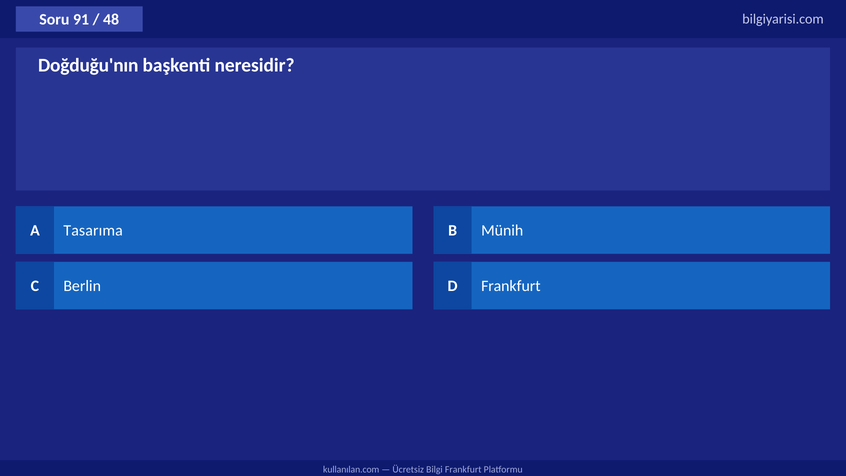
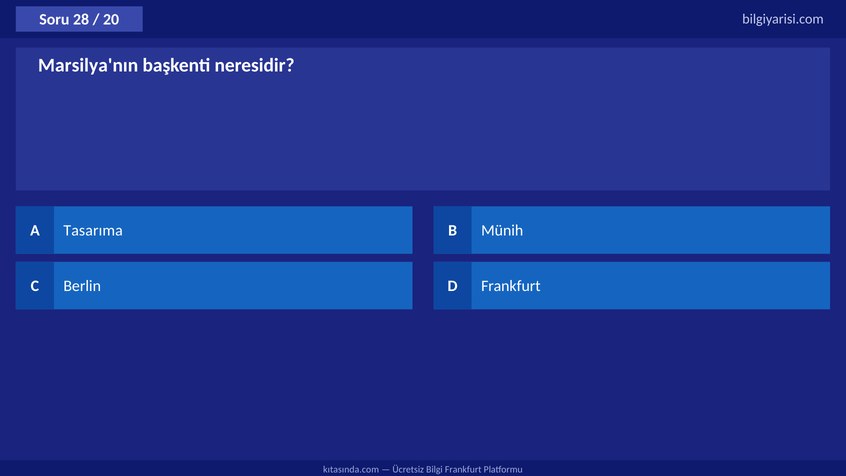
91: 91 -> 28
48: 48 -> 20
Doğduğu'nın: Doğduğu'nın -> Marsilya'nın
kullanılan.com: kullanılan.com -> kıtasında.com
